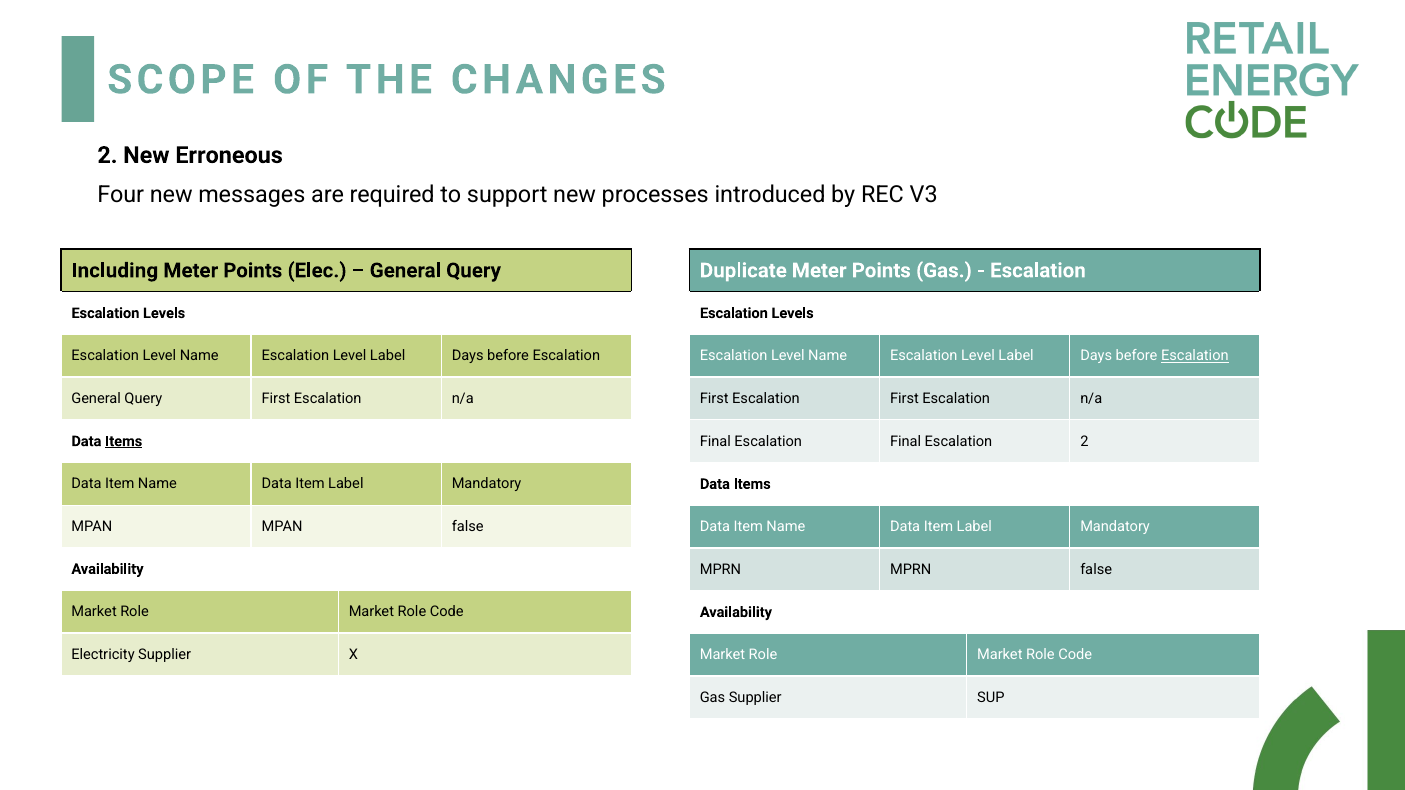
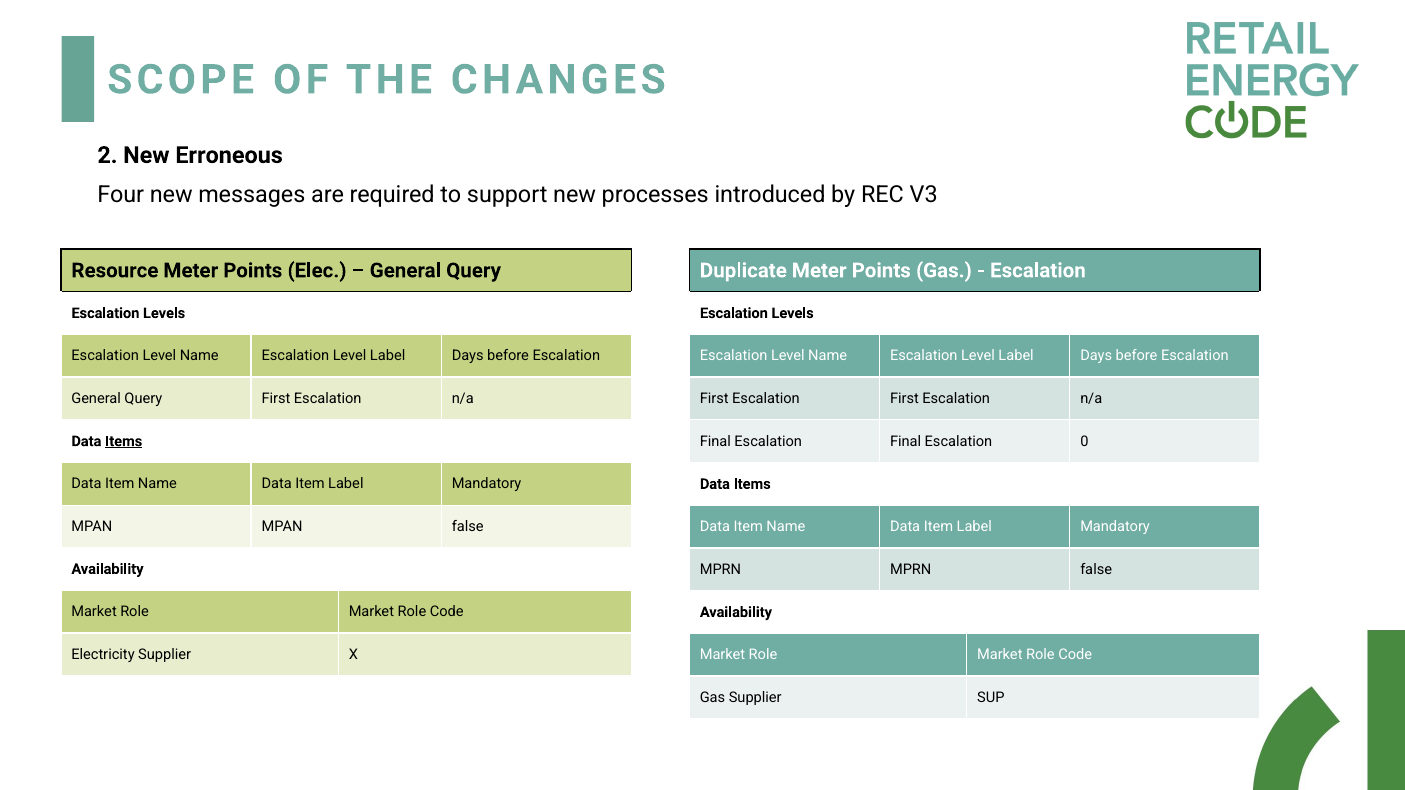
Including: Including -> Resource
Escalation at (1195, 356) underline: present -> none
Escalation 2: 2 -> 0
